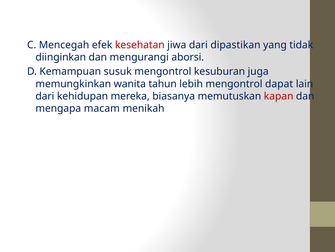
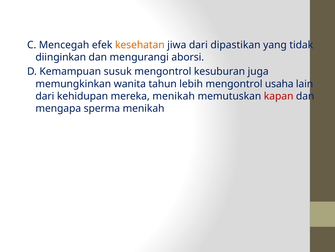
kesehatan colour: red -> orange
dapat: dapat -> usaha
mereka biasanya: biasanya -> menikah
macam: macam -> sperma
